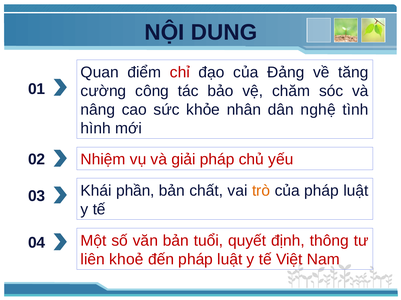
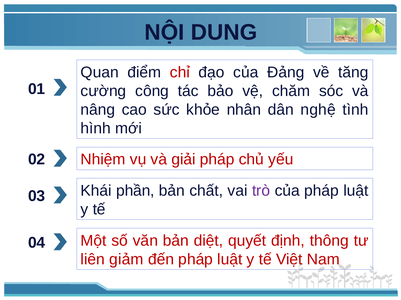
trò colour: orange -> purple
tuổi: tuổi -> diệt
khoẻ: khoẻ -> giảm
